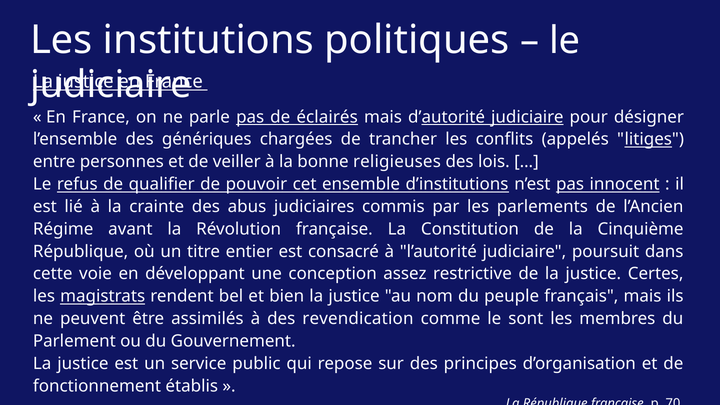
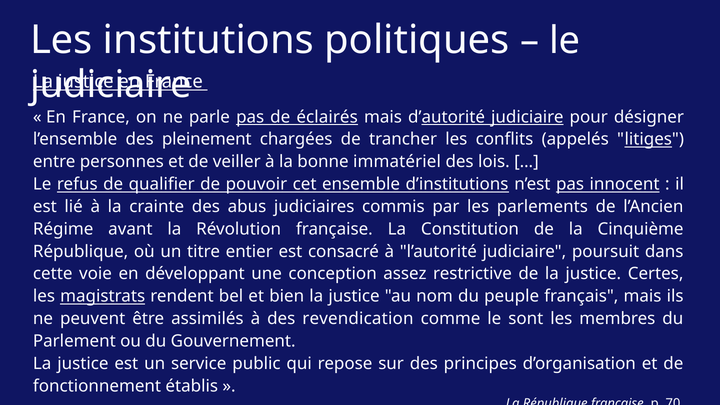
génériques: génériques -> pleinement
religieuses: religieuses -> immatériel
